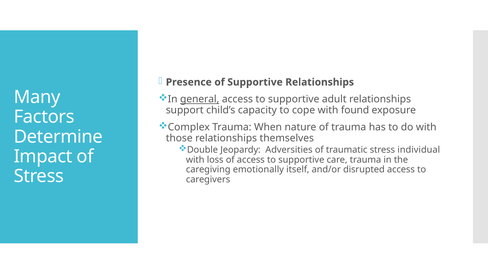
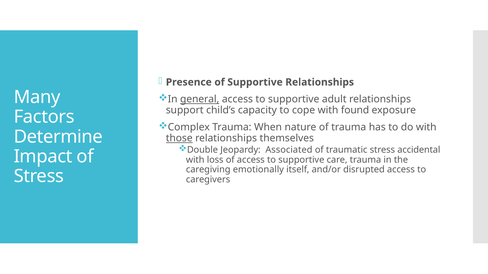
those underline: none -> present
Adversities: Adversities -> Associated
individual: individual -> accidental
